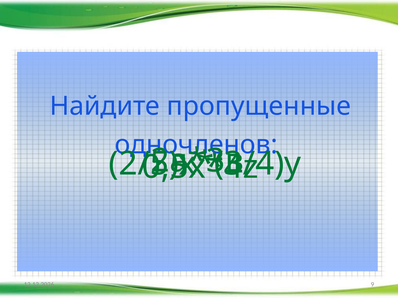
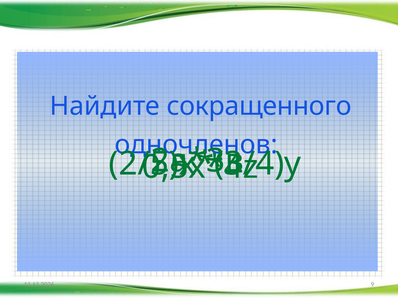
пропущенные: пропущенные -> сокращенного
